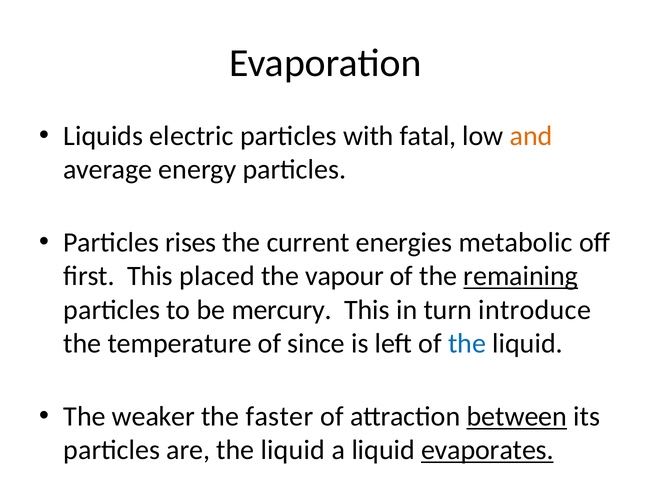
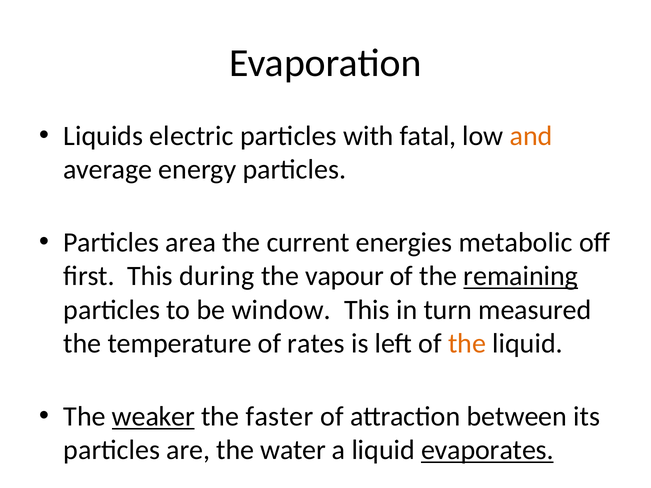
rises: rises -> area
placed: placed -> during
mercury: mercury -> window
introduce: introduce -> measured
since: since -> rates
the at (467, 344) colour: blue -> orange
weaker underline: none -> present
between underline: present -> none
are the liquid: liquid -> water
